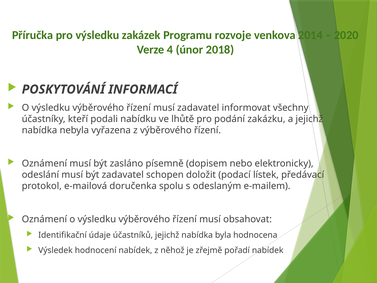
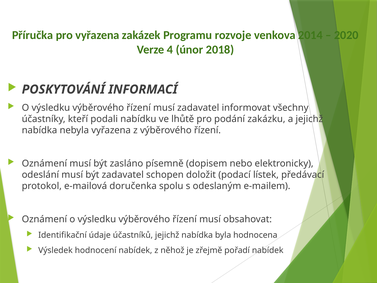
pro výsledku: výsledku -> vyřazena
